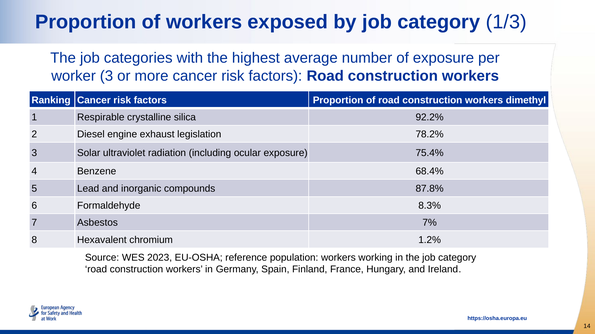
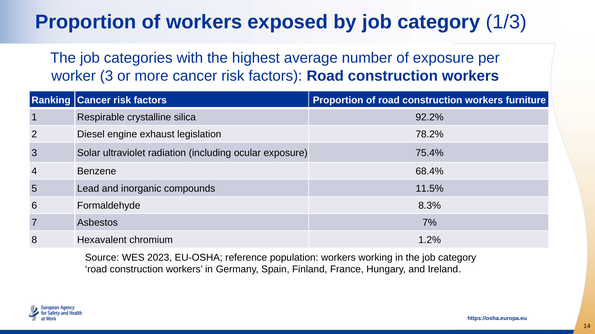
dimethyl: dimethyl -> furniture
87.8%: 87.8% -> 11.5%
